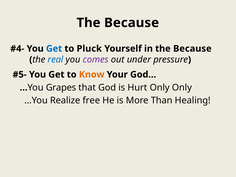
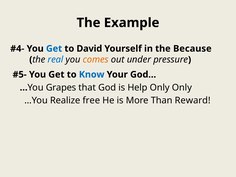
Because at (132, 23): Because -> Example
Pluck: Pluck -> David
comes colour: purple -> orange
Know colour: orange -> blue
Hurt: Hurt -> Help
Healing: Healing -> Reward
